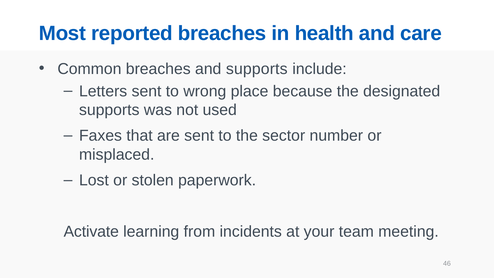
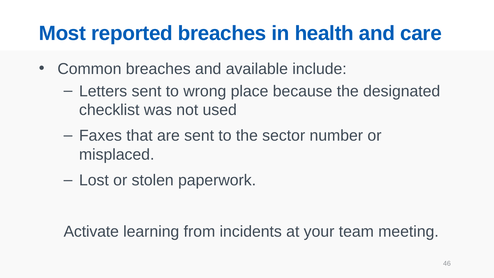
and supports: supports -> available
supports at (109, 110): supports -> checklist
